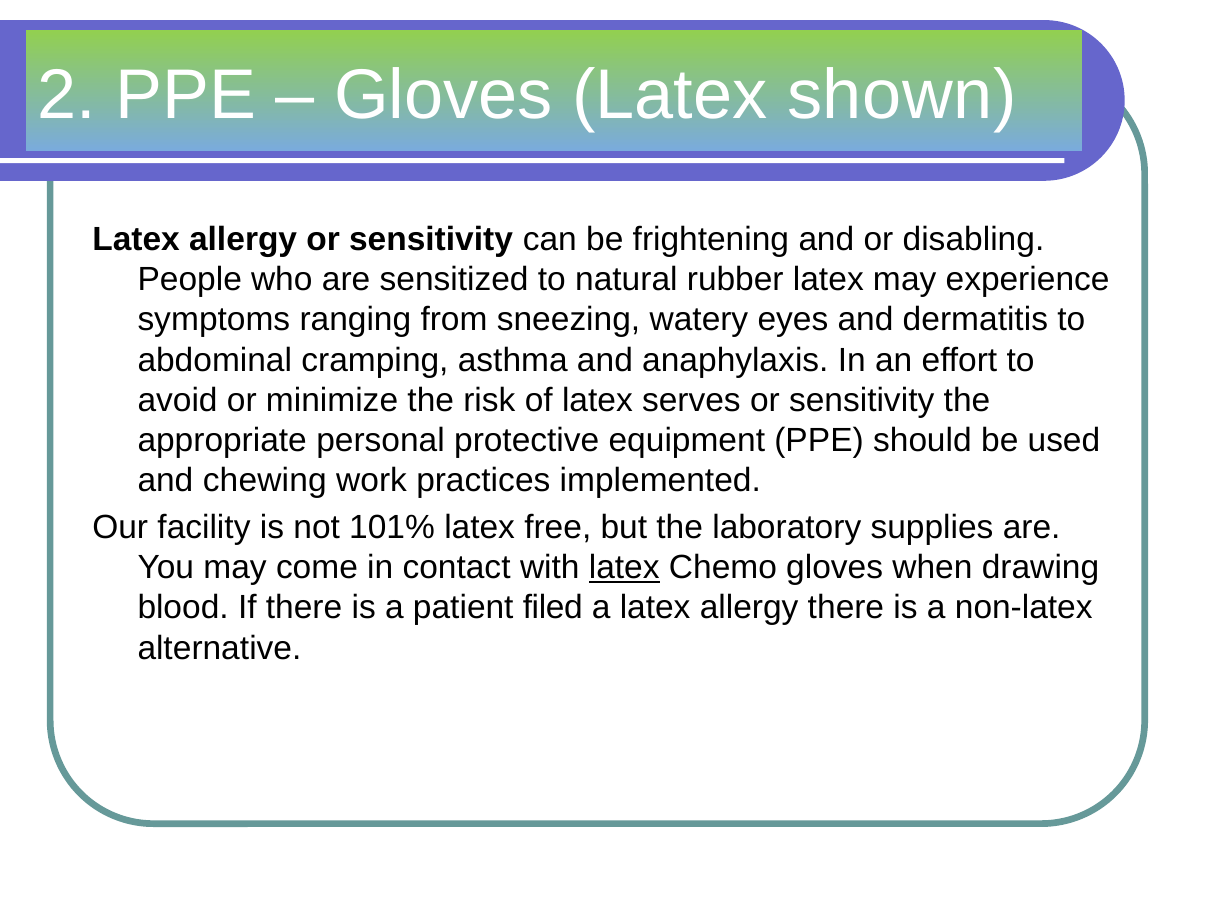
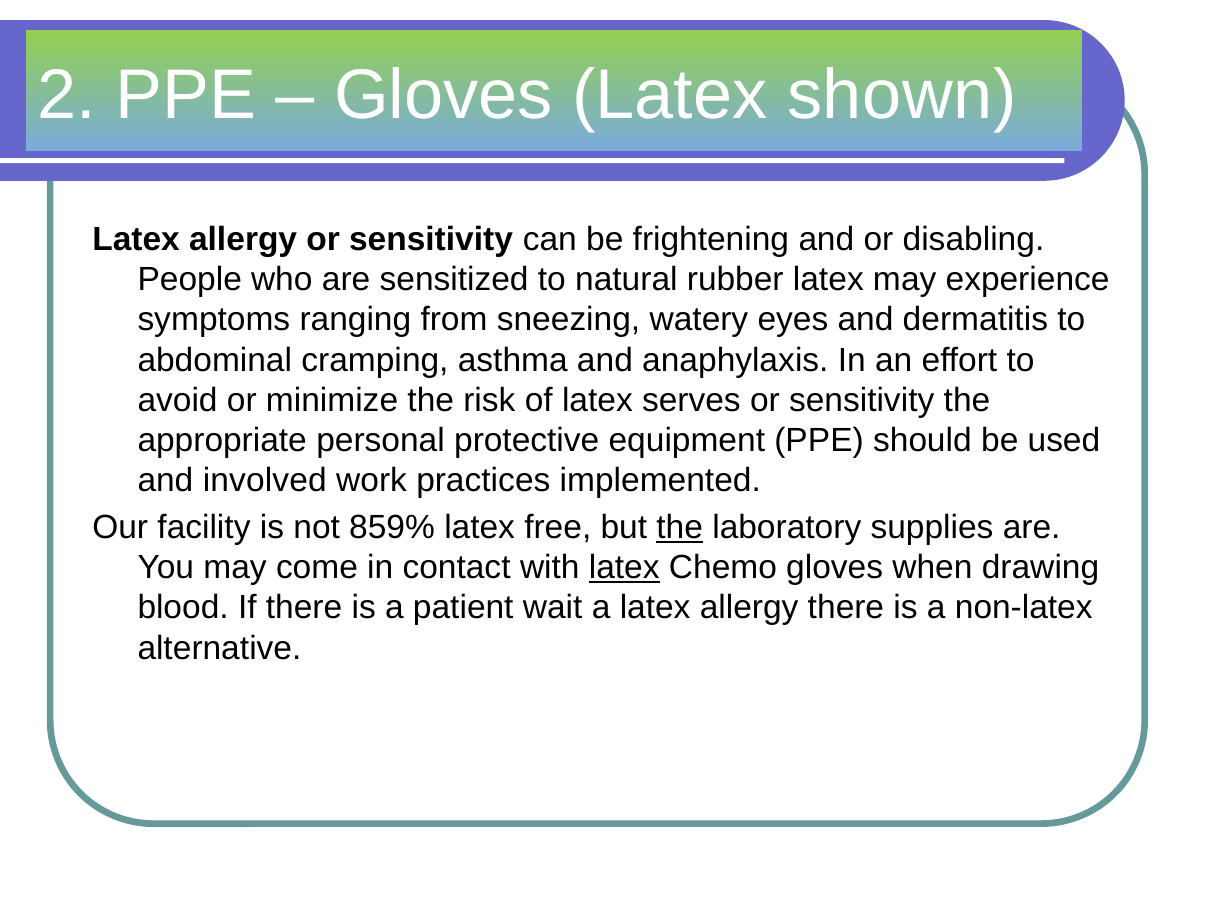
chewing: chewing -> involved
101%: 101% -> 859%
the at (680, 527) underline: none -> present
filed: filed -> wait
